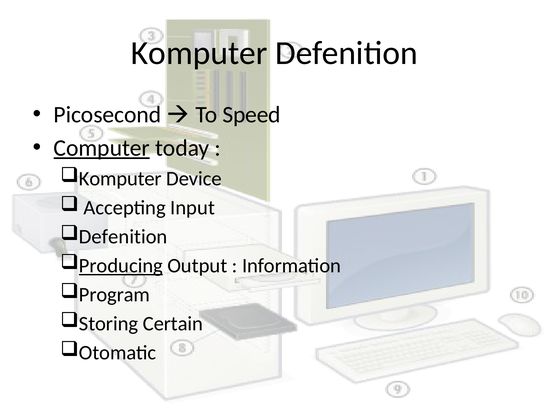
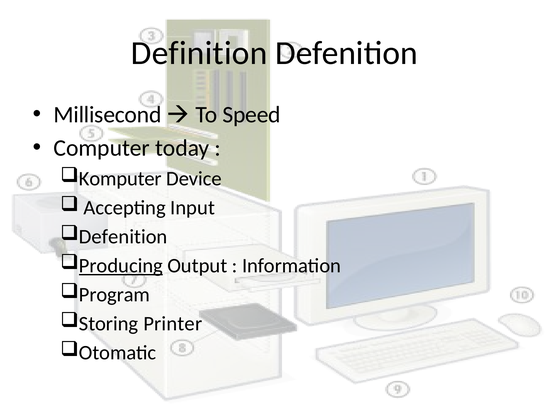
Komputer at (199, 53): Komputer -> Definition
Picosecond: Picosecond -> Millisecond
Computer underline: present -> none
Certain: Certain -> Printer
